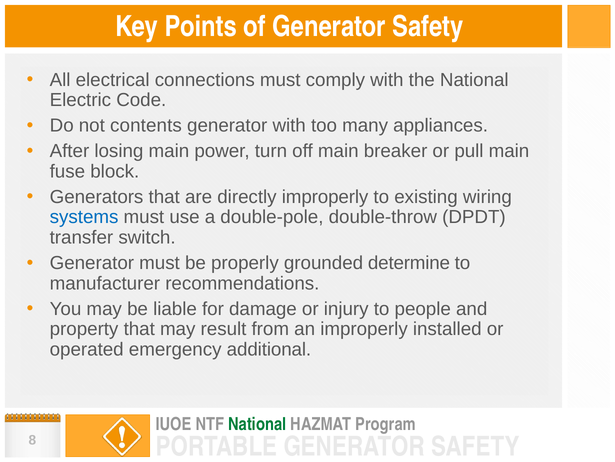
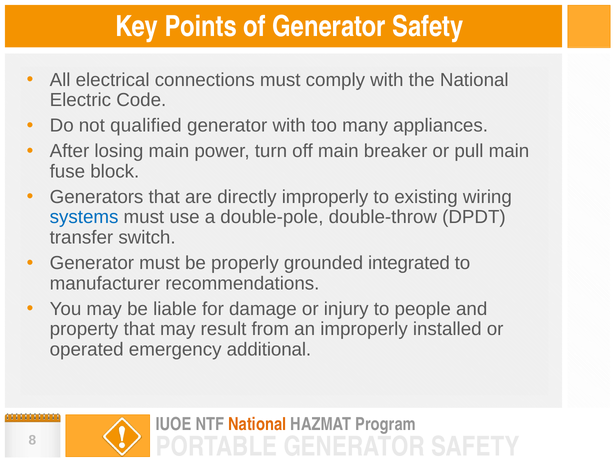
contents: contents -> qualified
determine: determine -> integrated
National at (257, 423) colour: green -> orange
